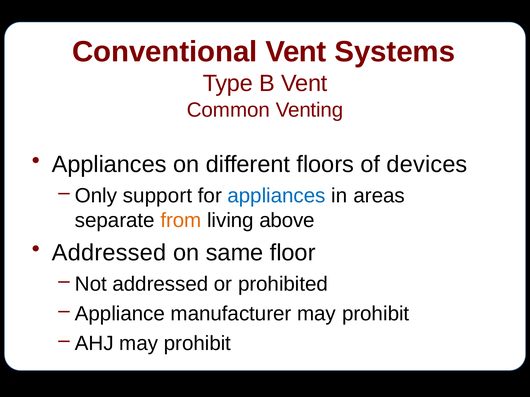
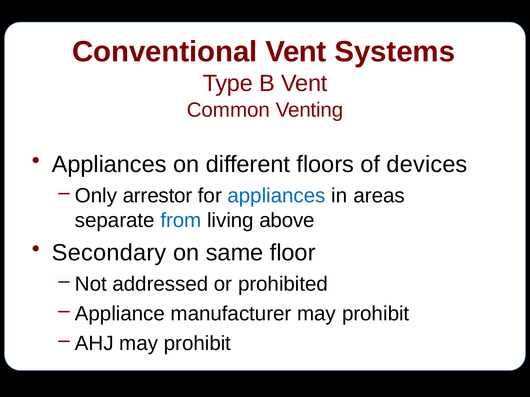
support: support -> arrestor
from colour: orange -> blue
Addressed at (109, 253): Addressed -> Secondary
